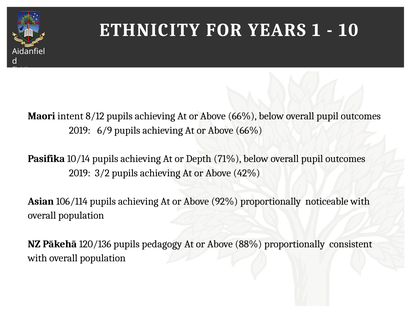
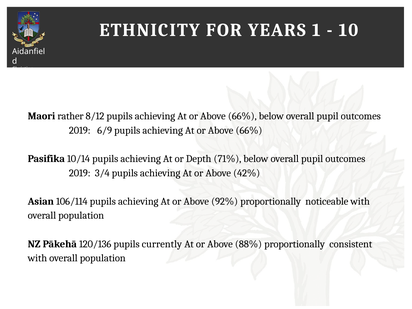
intent: intent -> rather
3/2: 3/2 -> 3/4
pedagogy: pedagogy -> currently
